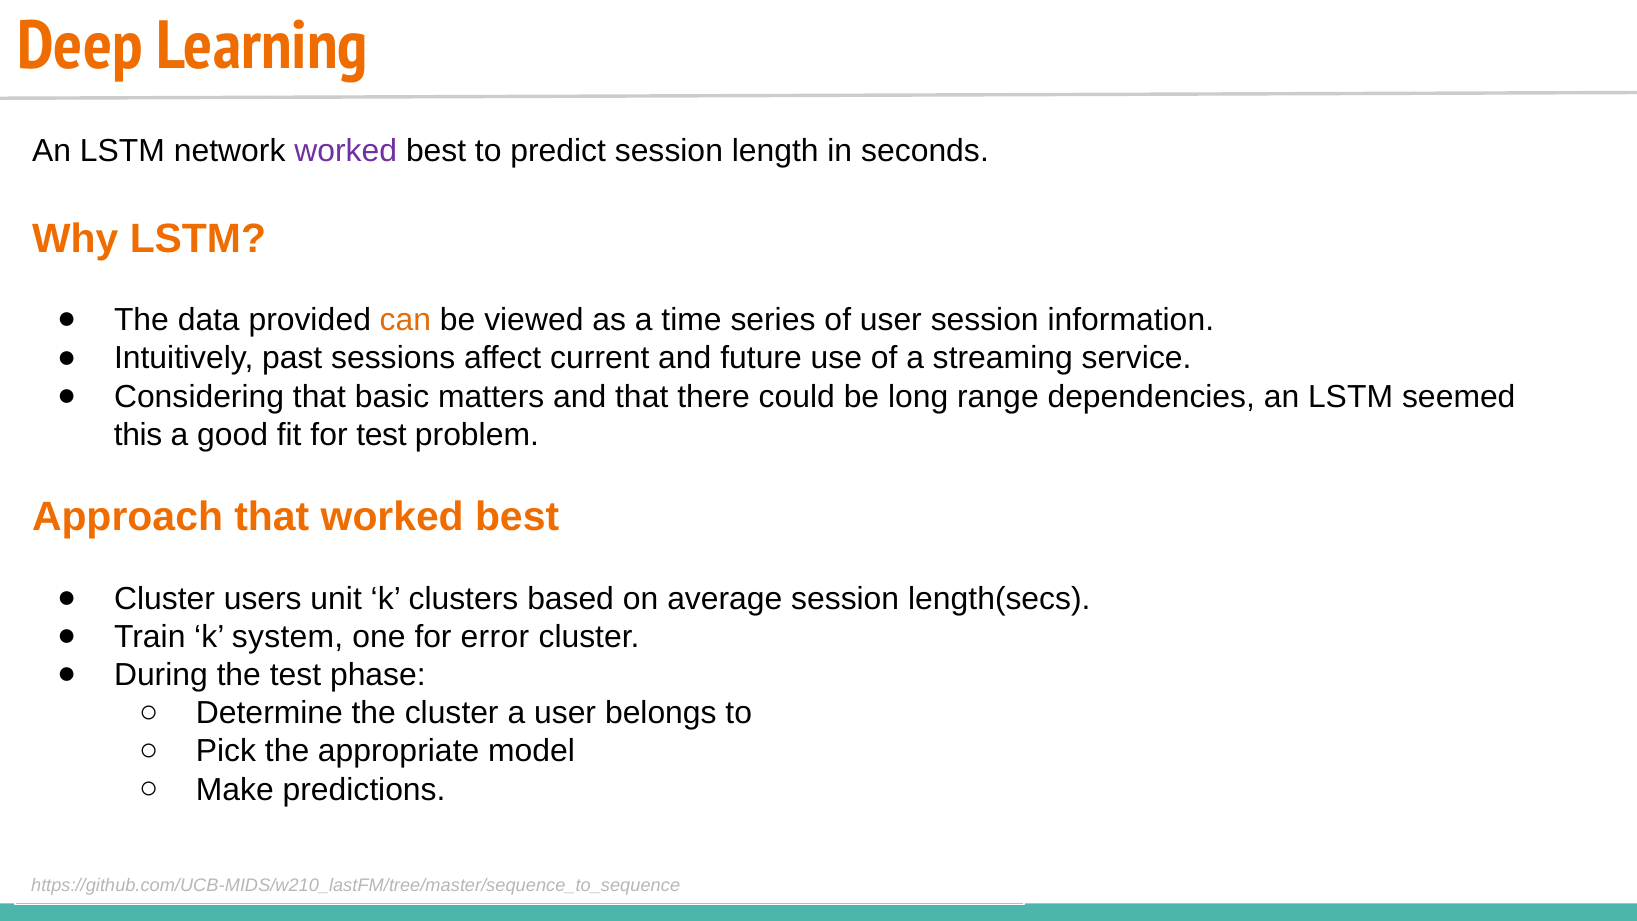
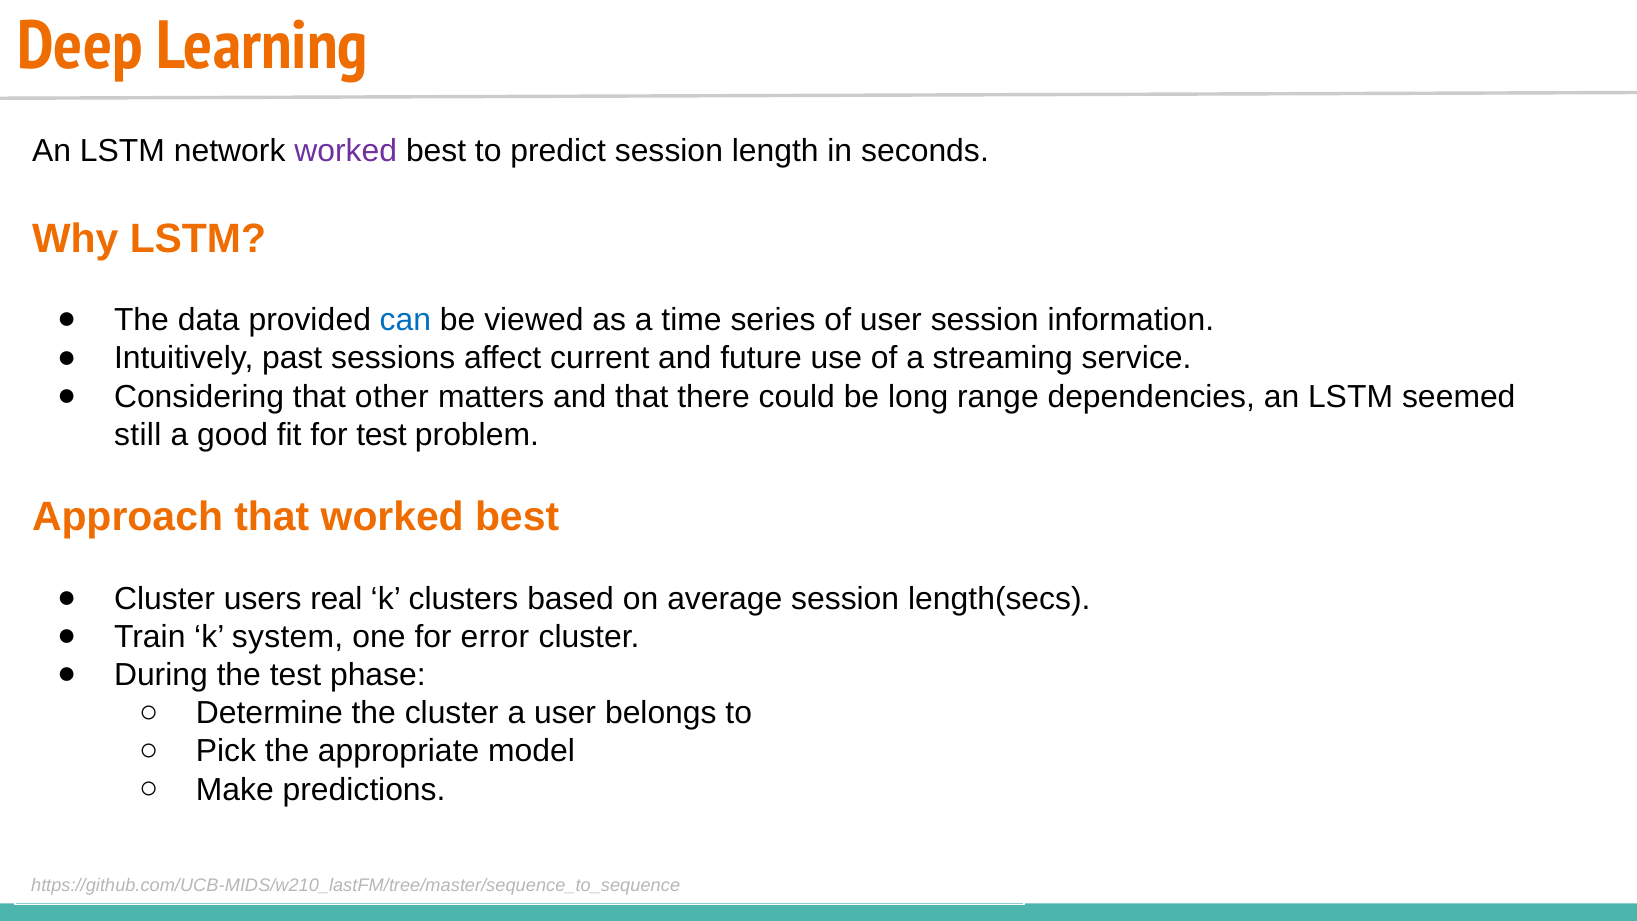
can colour: orange -> blue
basic: basic -> other
this: this -> still
unit: unit -> real
